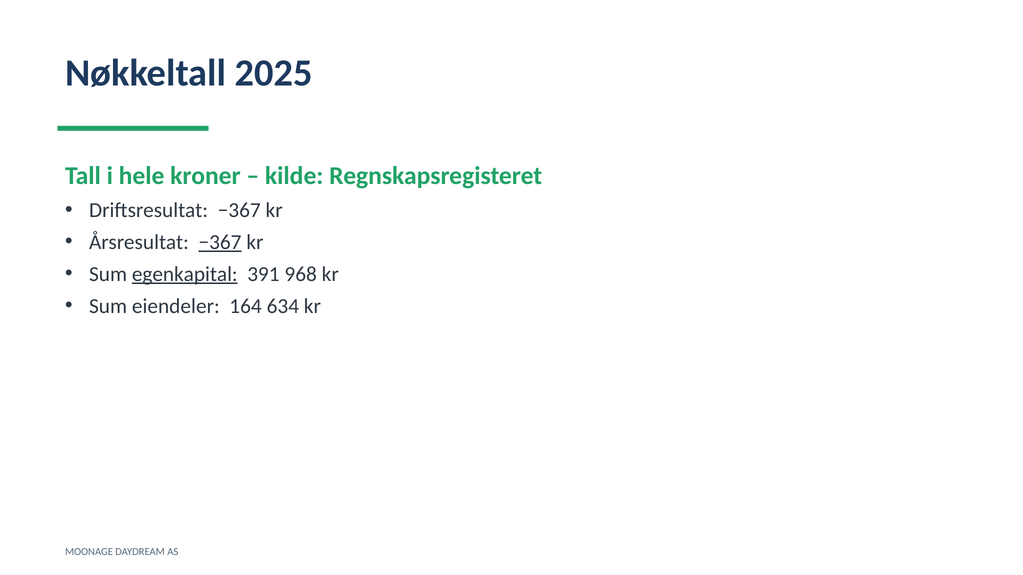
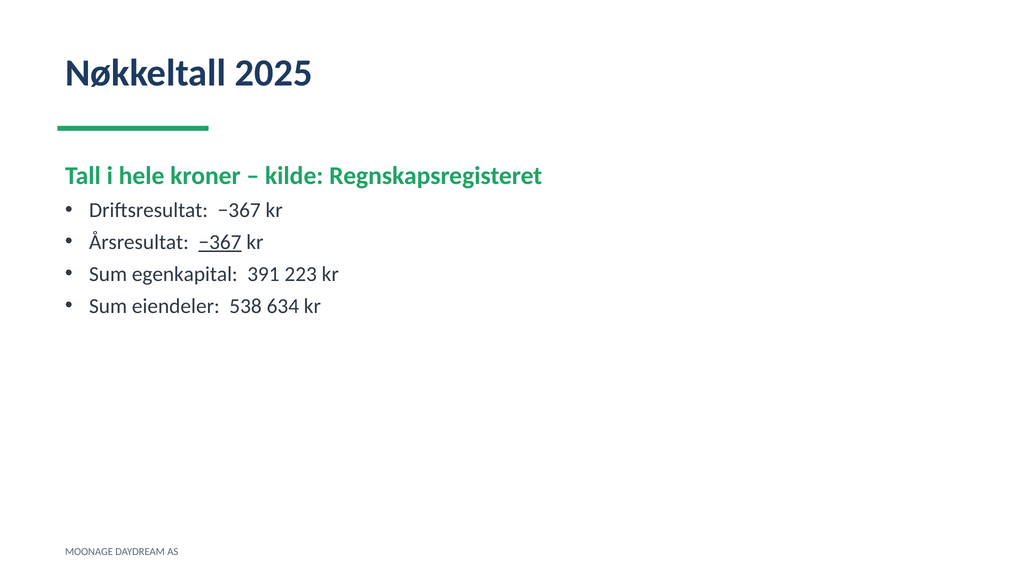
egenkapital underline: present -> none
968: 968 -> 223
164: 164 -> 538
